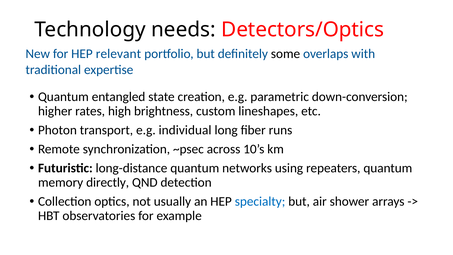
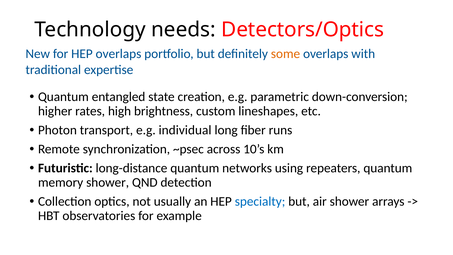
HEP relevant: relevant -> overlaps
some colour: black -> orange
memory directly: directly -> shower
